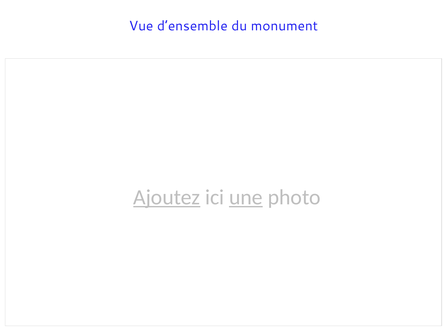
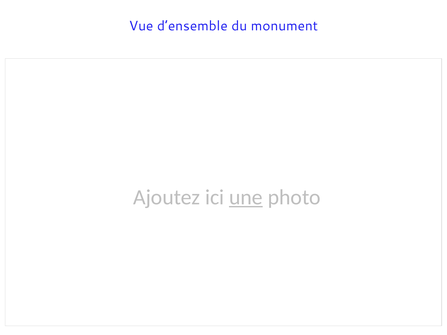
Ajoutez underline: present -> none
